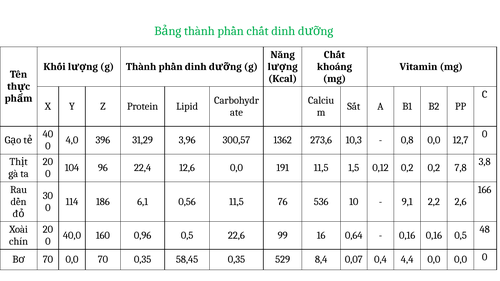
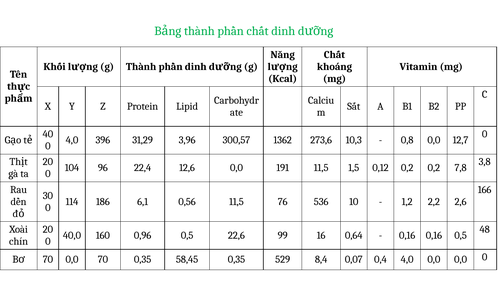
9,1: 9,1 -> 1,2
0,4 4,4: 4,4 -> 4,0
